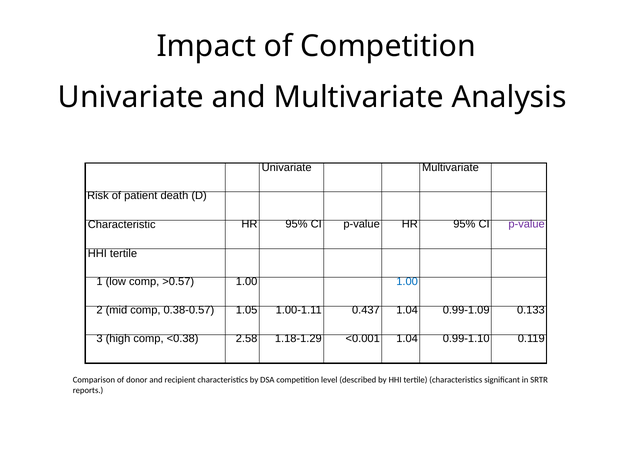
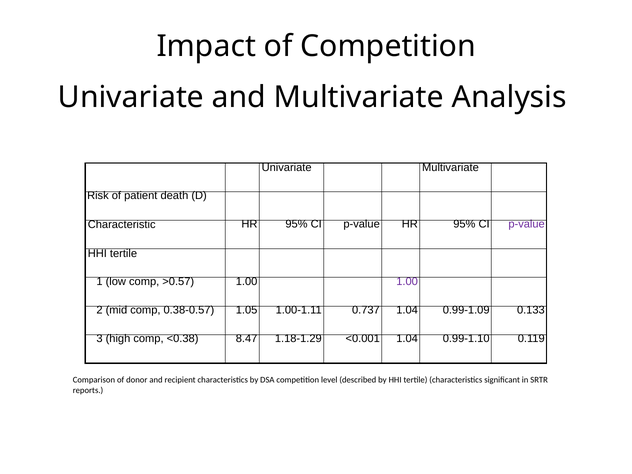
1.00 at (407, 281) colour: blue -> purple
0.437: 0.437 -> 0.737
2.58: 2.58 -> 8.47
